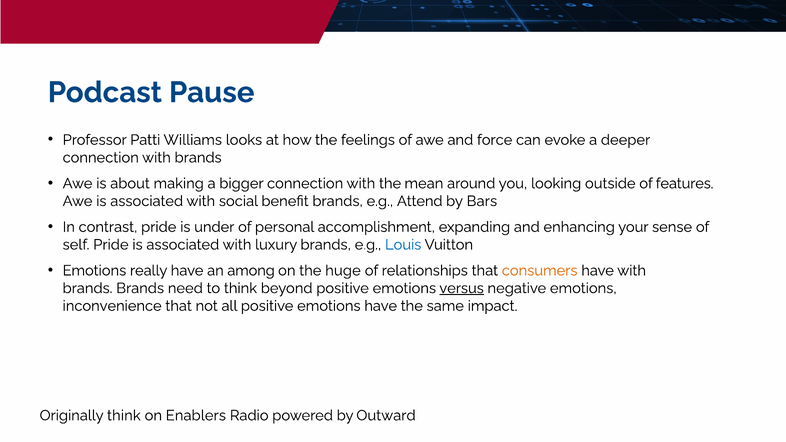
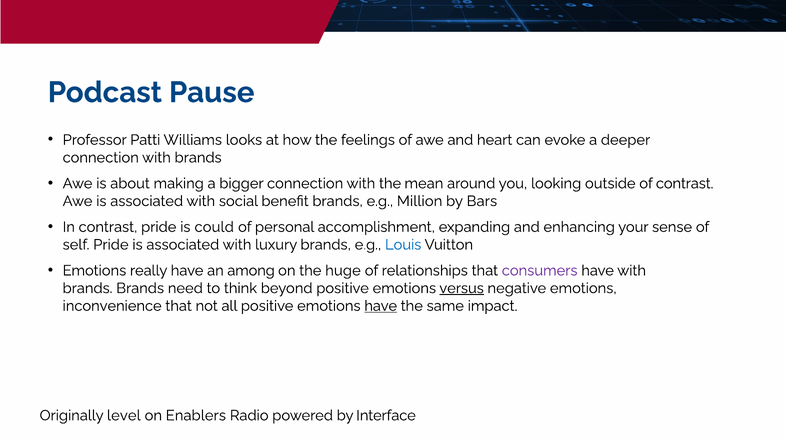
force: force -> heart
of features: features -> contrast
Attend: Attend -> Million
under: under -> could
consumers colour: orange -> purple
have at (381, 306) underline: none -> present
Originally think: think -> level
Outward: Outward -> Interface
